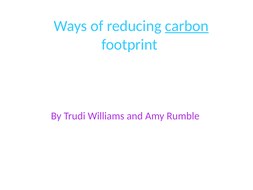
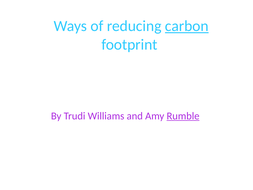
Rumble underline: none -> present
